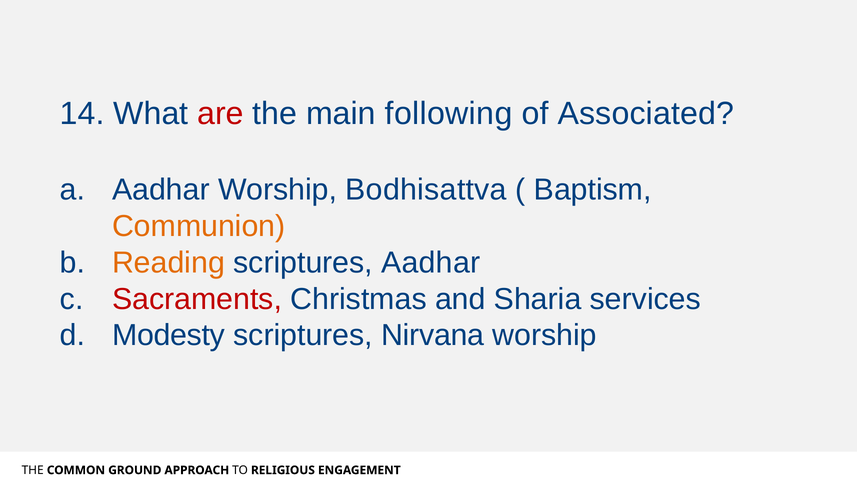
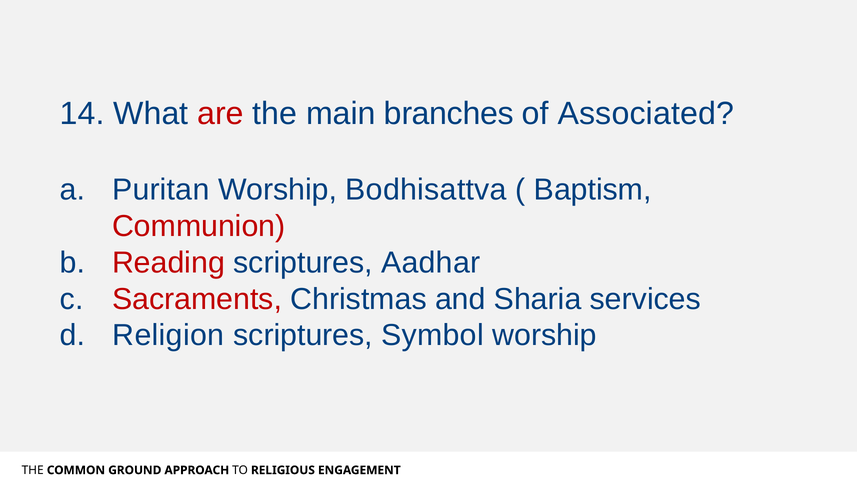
following: following -> branches
Aadhar at (161, 190): Aadhar -> Puritan
Communion colour: orange -> red
Reading colour: orange -> red
Modesty: Modesty -> Religion
Nirvana: Nirvana -> Symbol
